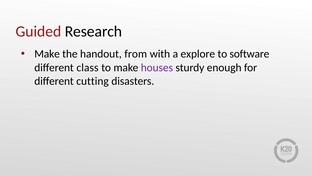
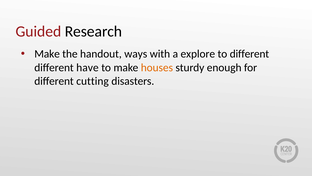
from: from -> ways
to software: software -> different
class: class -> have
houses colour: purple -> orange
